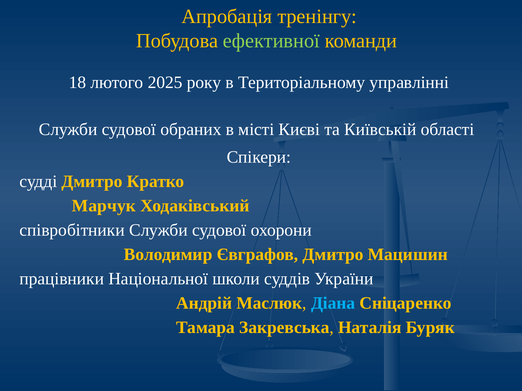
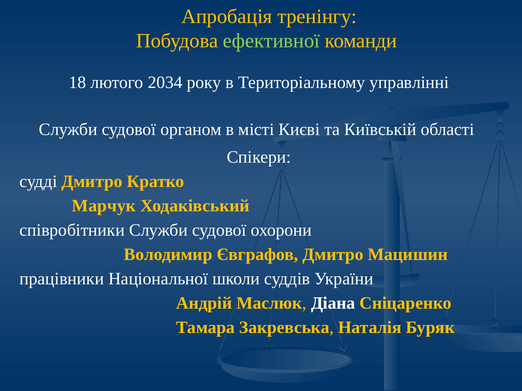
2025: 2025 -> 2034
обраних: обраних -> органом
Діана colour: light blue -> white
